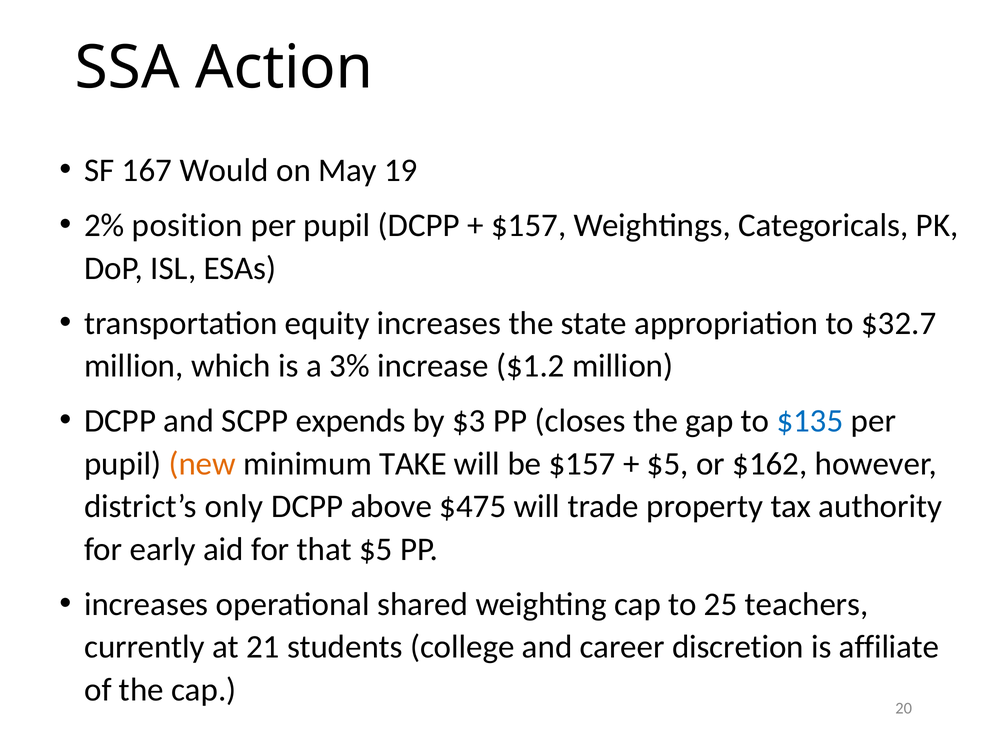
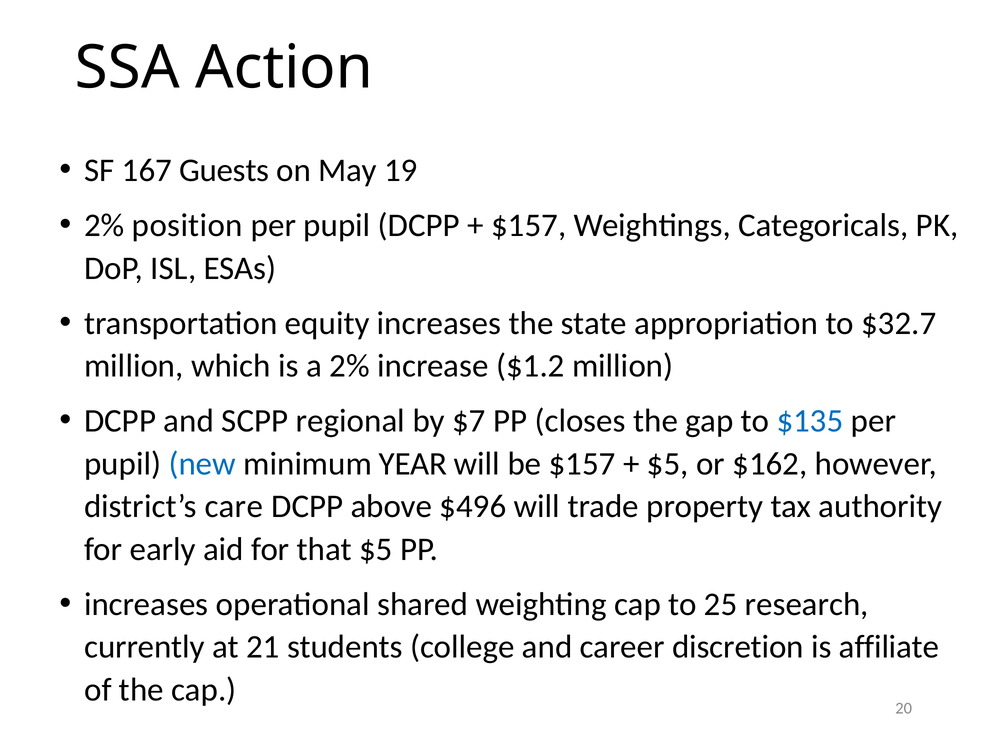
Would: Would -> Guests
a 3%: 3% -> 2%
expends: expends -> regional
$3: $3 -> $7
new colour: orange -> blue
TAKE: TAKE -> YEAR
only: only -> care
$475: $475 -> $496
teachers: teachers -> research
